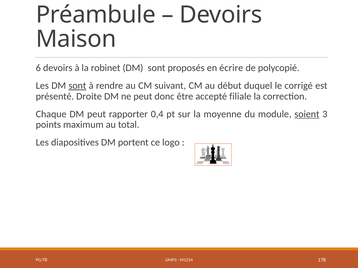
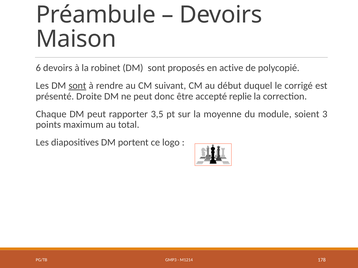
écrire: écrire -> active
filiale: filiale -> replie
0,4: 0,4 -> 3,5
soient underline: present -> none
